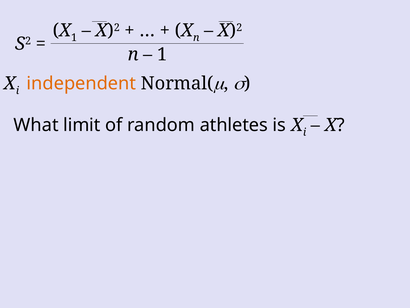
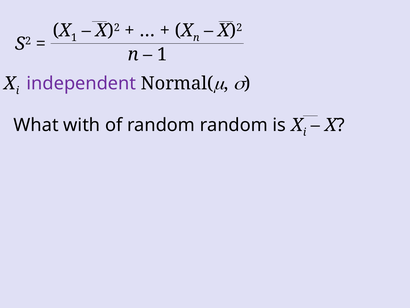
independent colour: orange -> purple
limit: limit -> with
random athletes: athletes -> random
